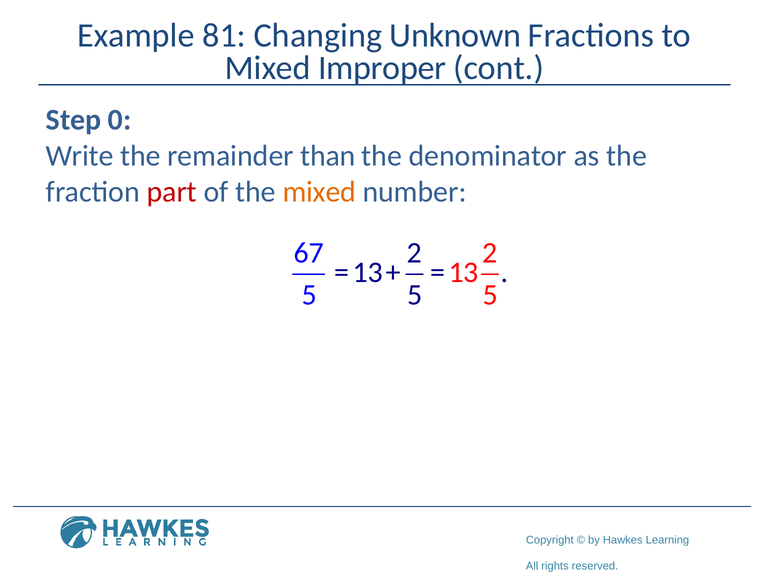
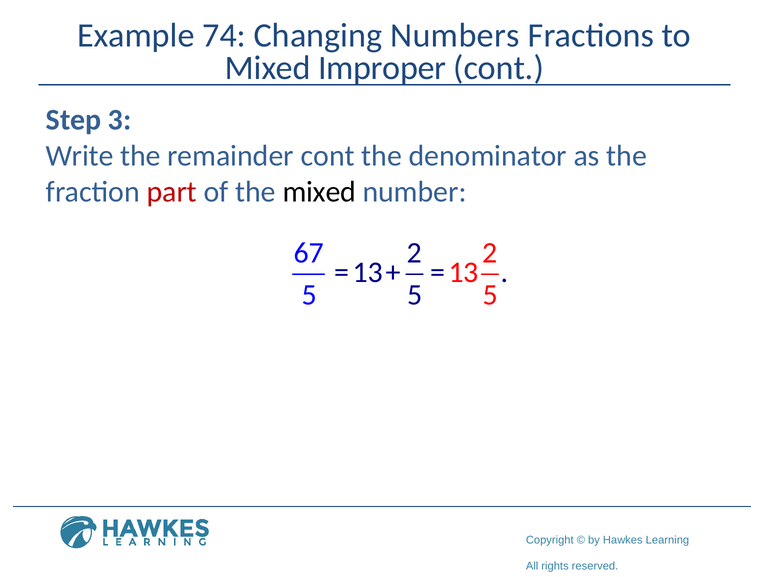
81: 81 -> 74
Unknown: Unknown -> Numbers
0: 0 -> 3
remainder than: than -> cont
mixed at (319, 192) colour: orange -> black
